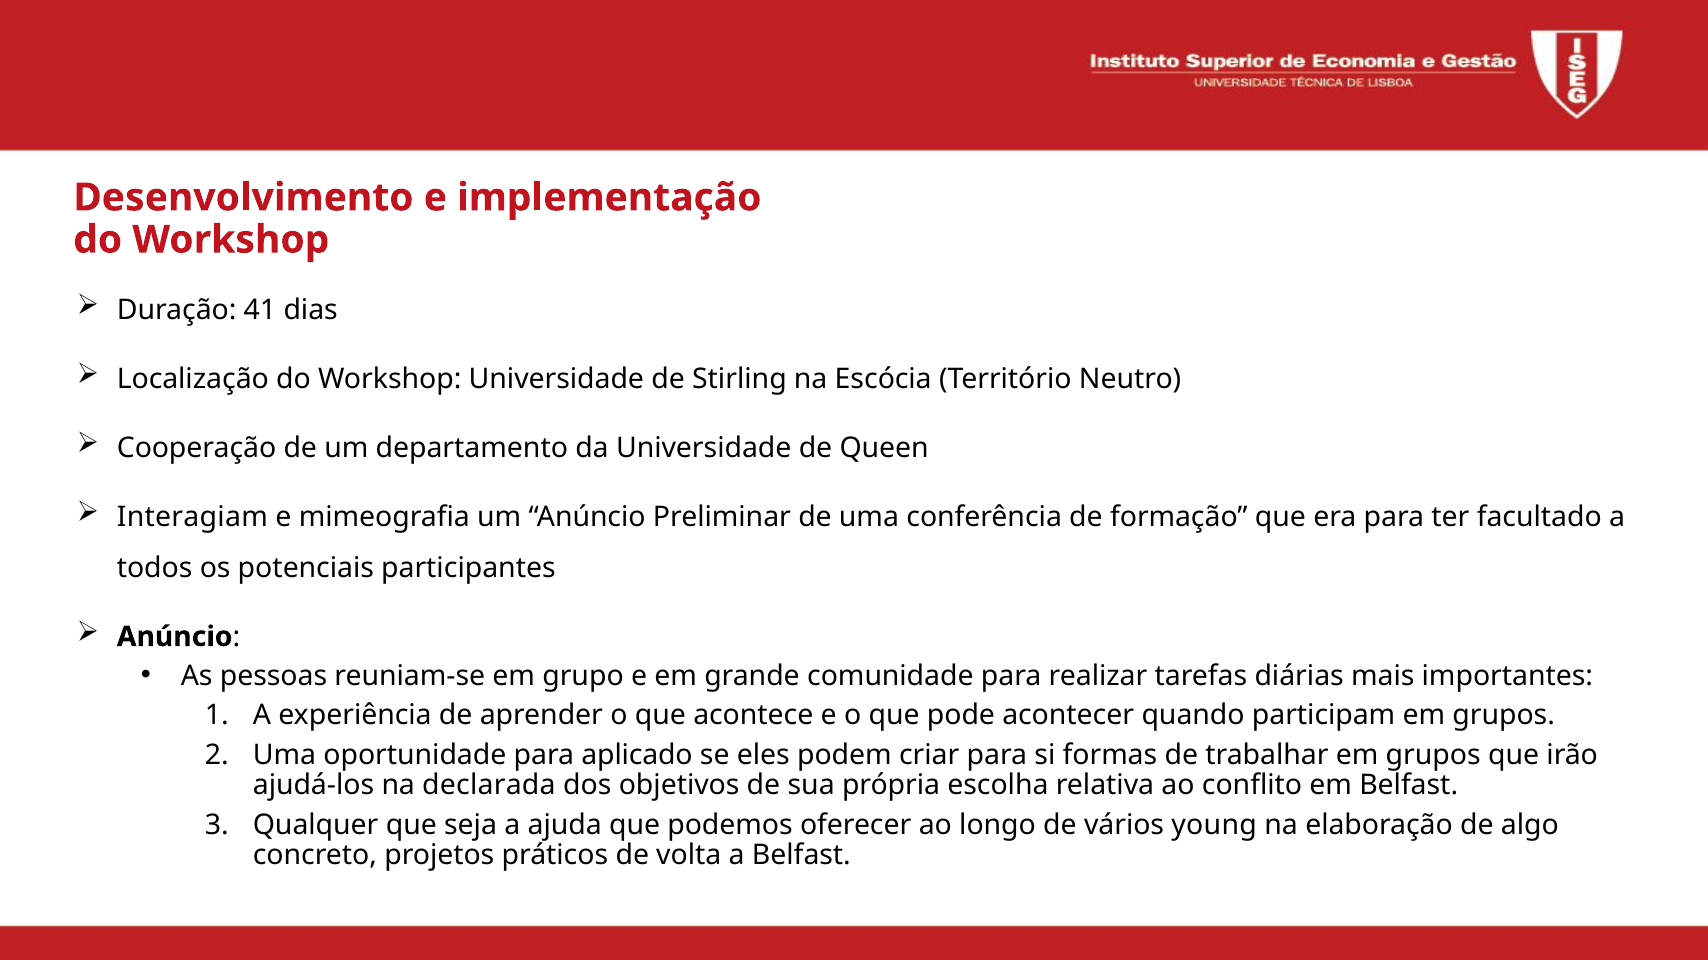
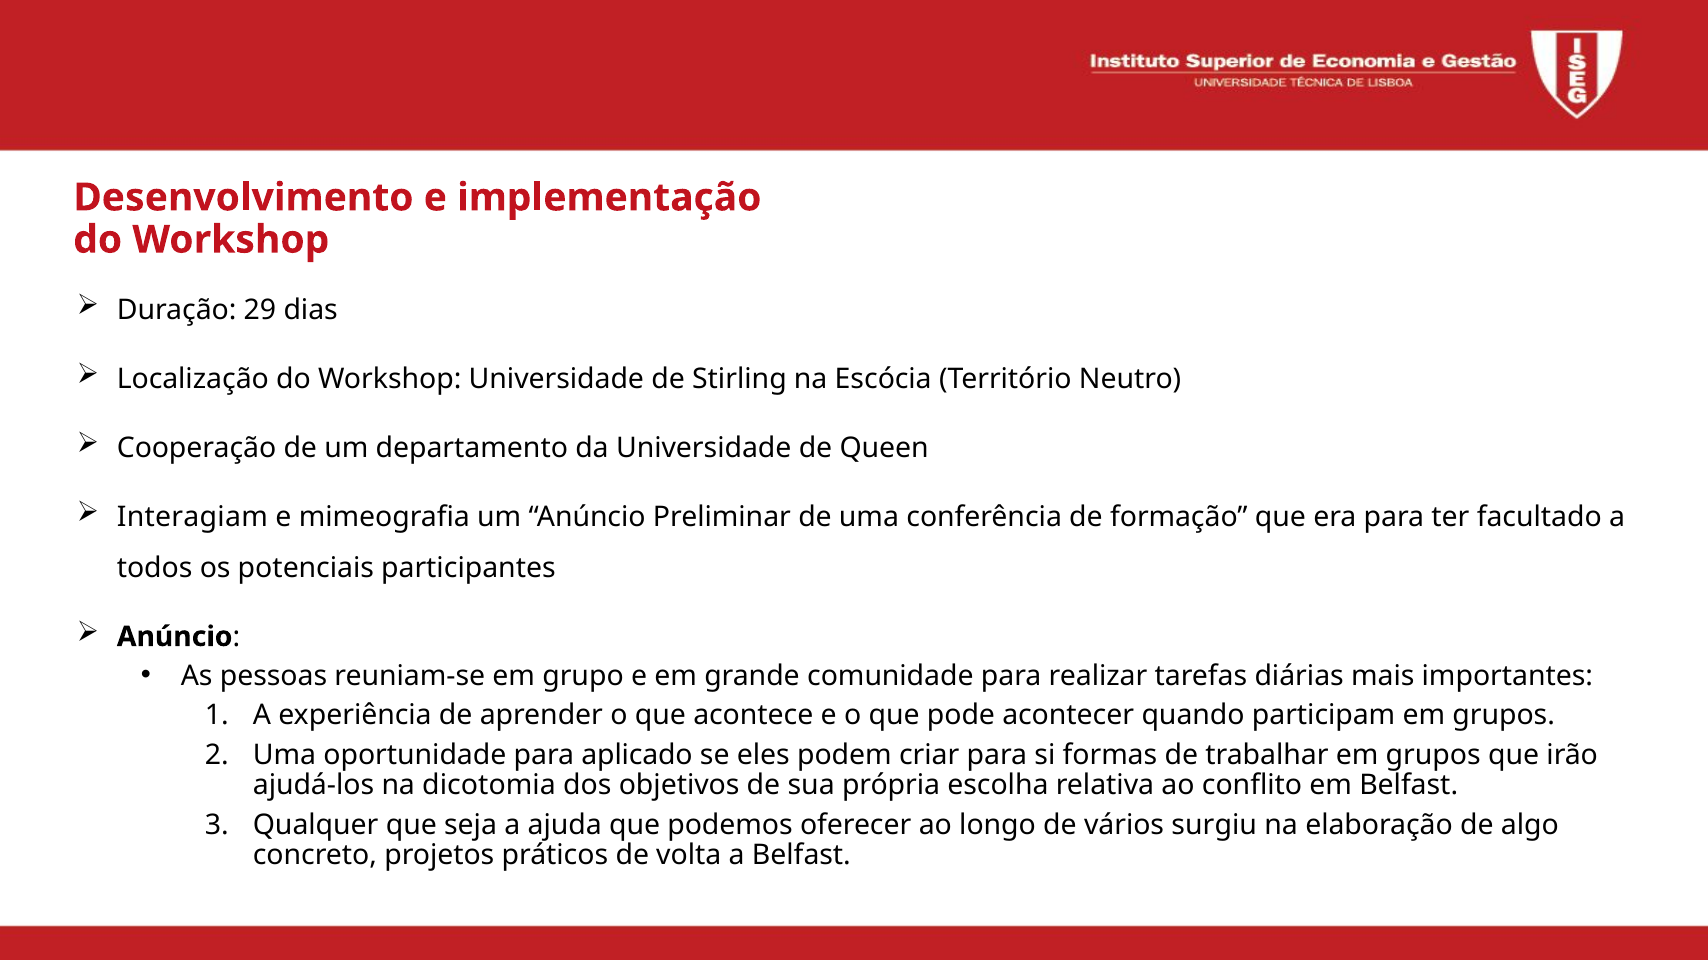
41: 41 -> 29
declarada: declarada -> dicotomia
young: young -> surgiu
